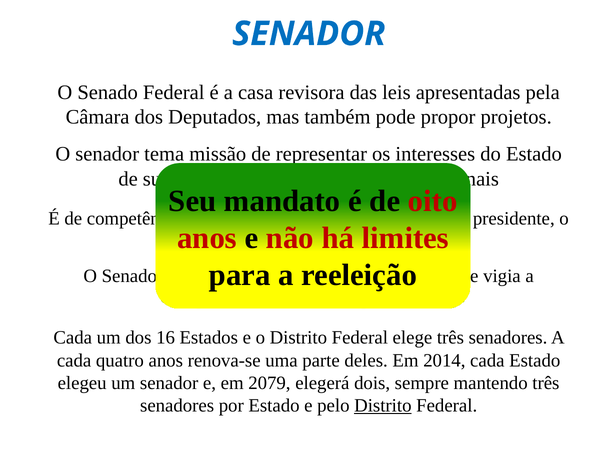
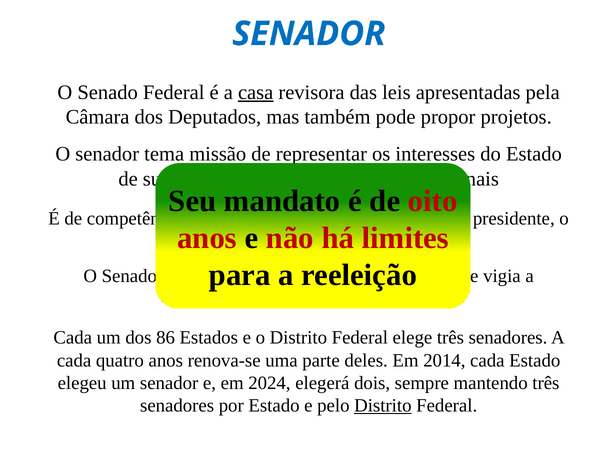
casa underline: none -> present
16: 16 -> 86
2079: 2079 -> 2024
